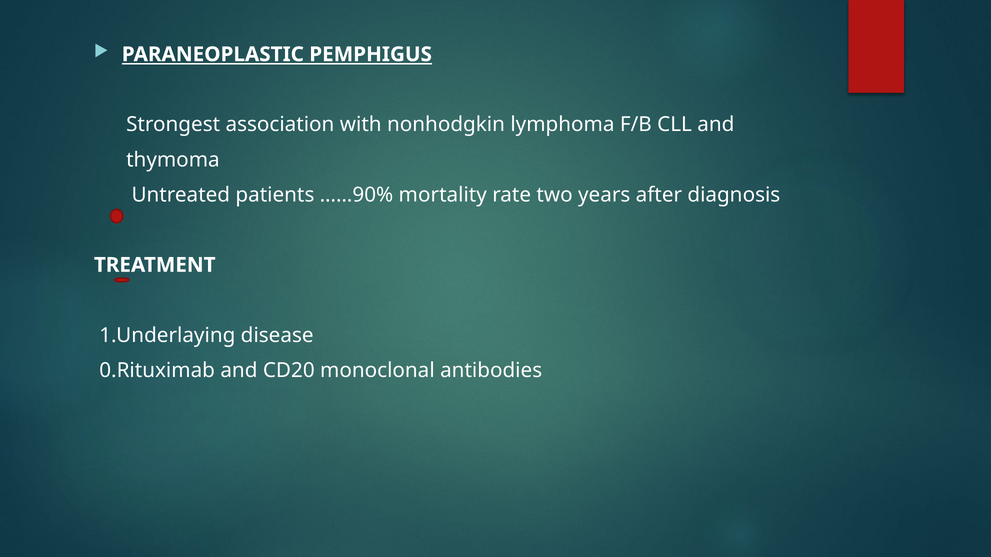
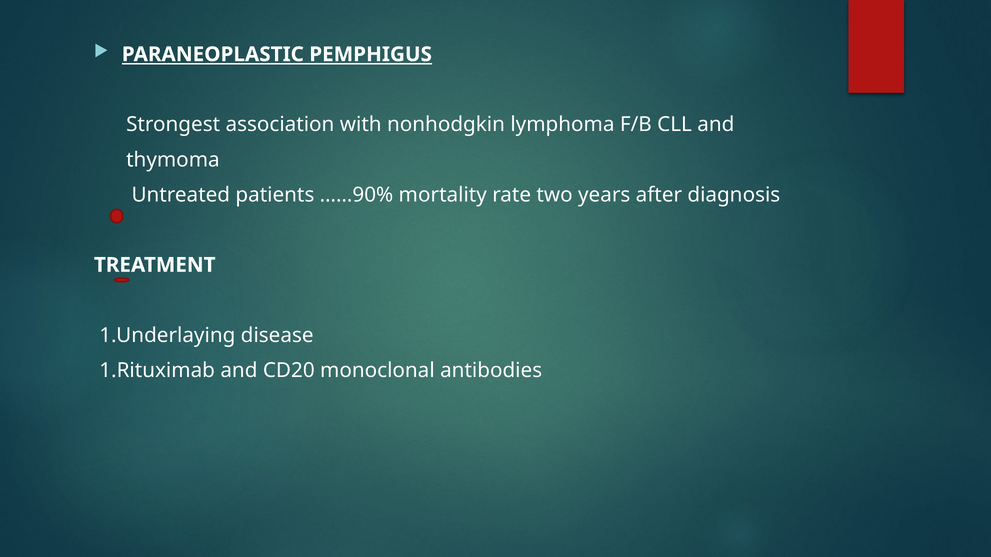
0.Rituximab: 0.Rituximab -> 1.Rituximab
